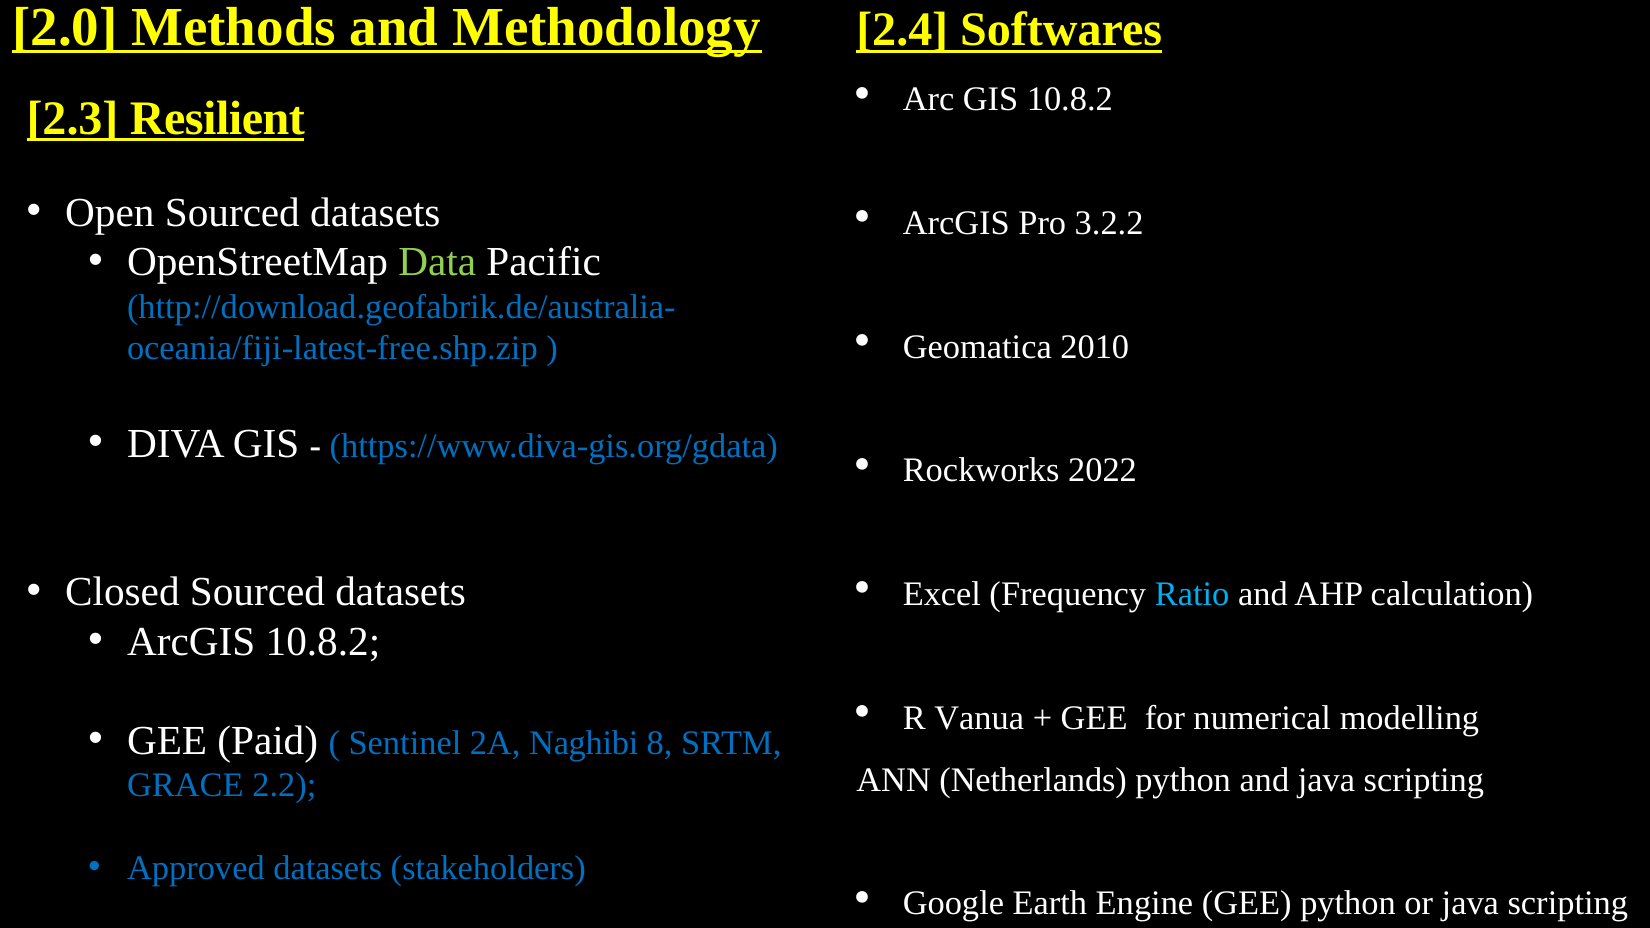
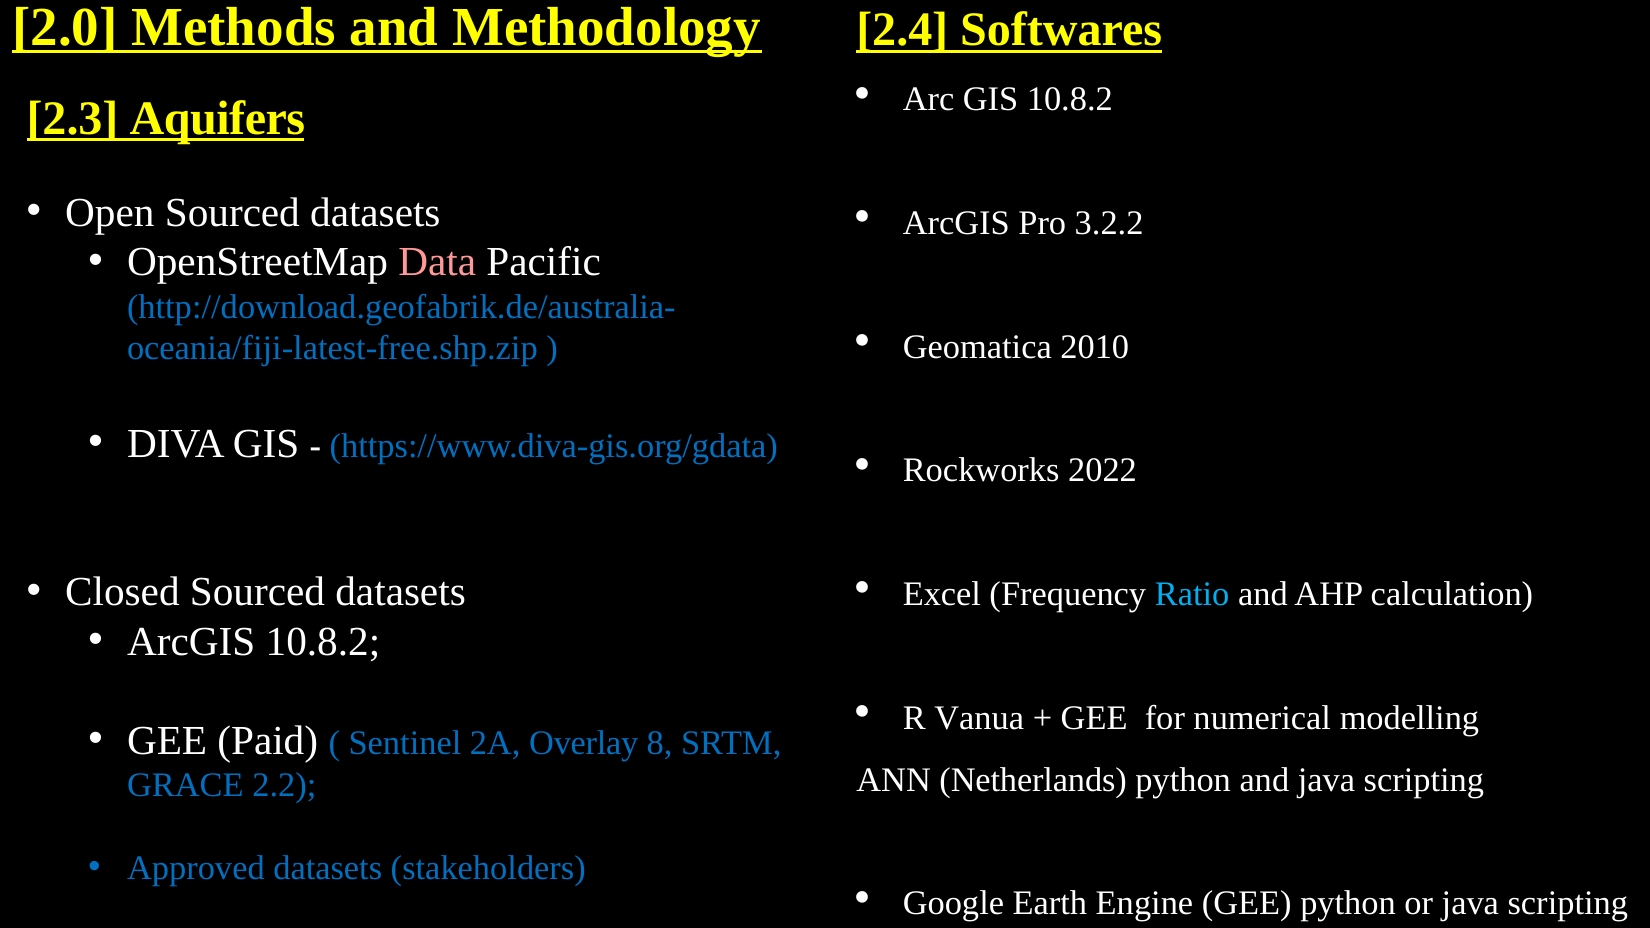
Resilient: Resilient -> Aquifers
Data colour: light green -> pink
Naghibi: Naghibi -> Overlay
